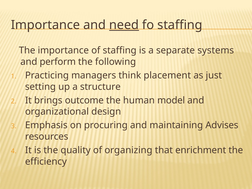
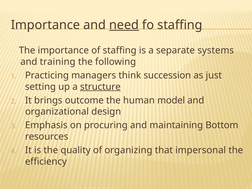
perform: perform -> training
placement: placement -> succession
structure underline: none -> present
Advises: Advises -> Bottom
enrichment: enrichment -> impersonal
